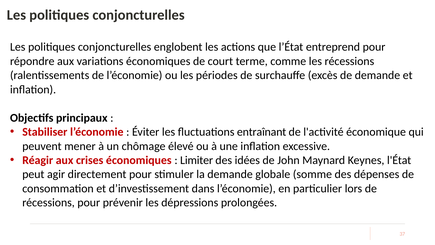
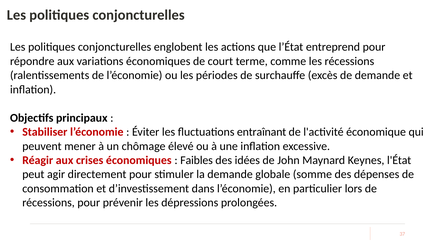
Limiter: Limiter -> Faibles
